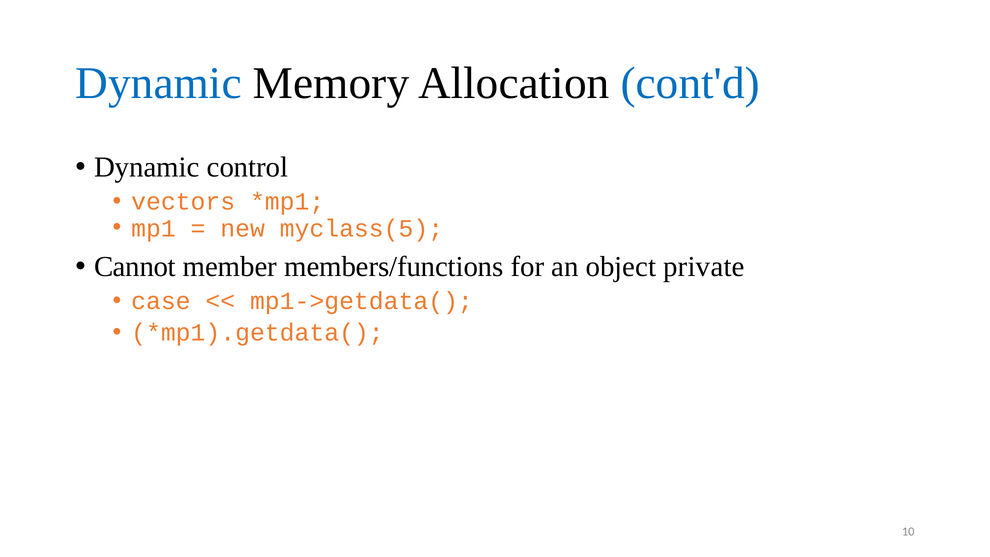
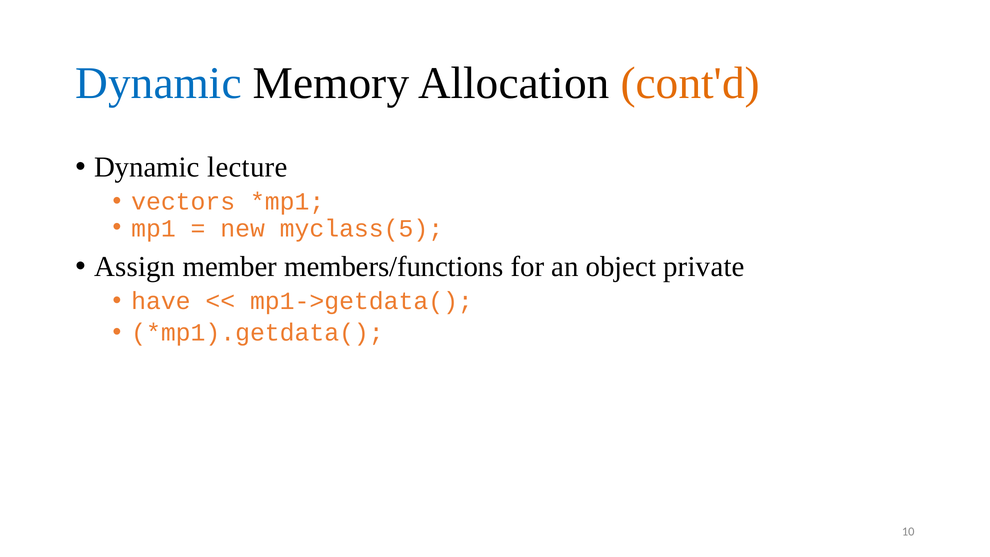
cont'd colour: blue -> orange
control: control -> lecture
Cannot: Cannot -> Assign
case: case -> have
